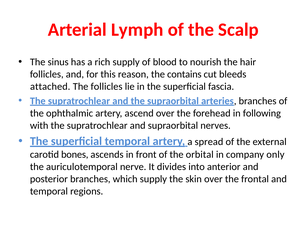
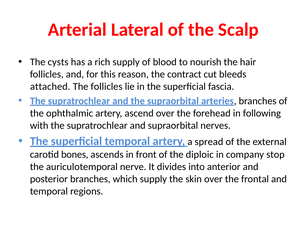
Lymph: Lymph -> Lateral
sinus: sinus -> cysts
contains: contains -> contract
orbital: orbital -> diploic
only: only -> stop
